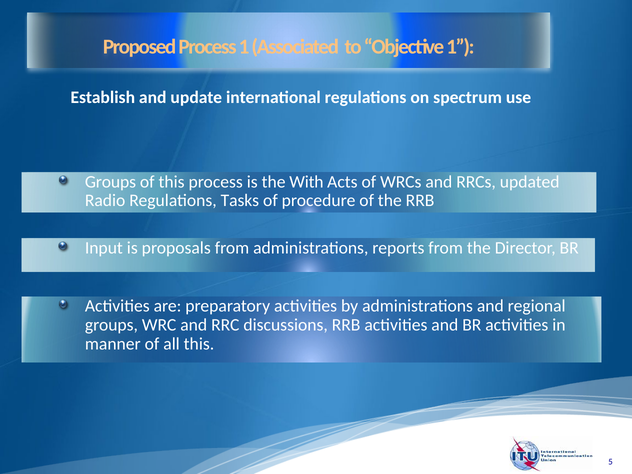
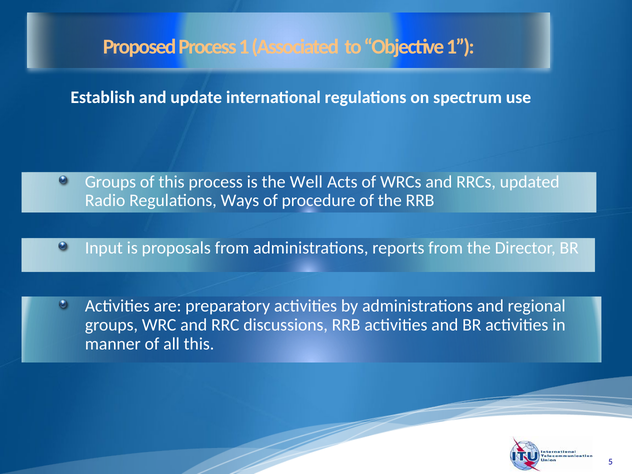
With: With -> Well
Tasks: Tasks -> Ways
